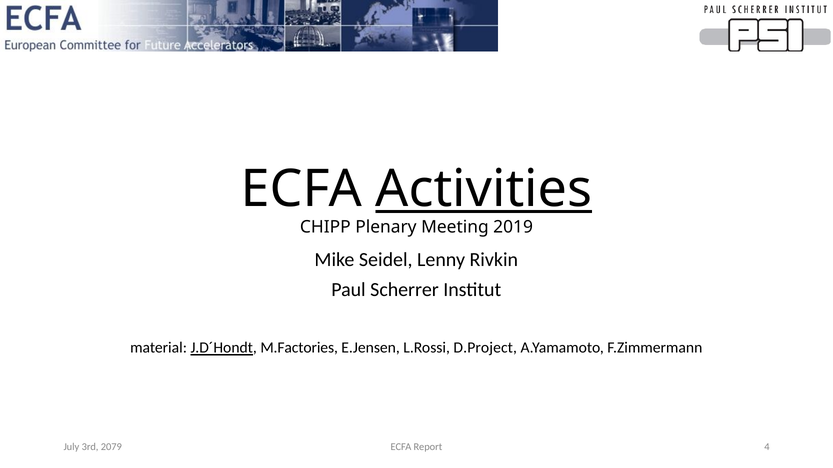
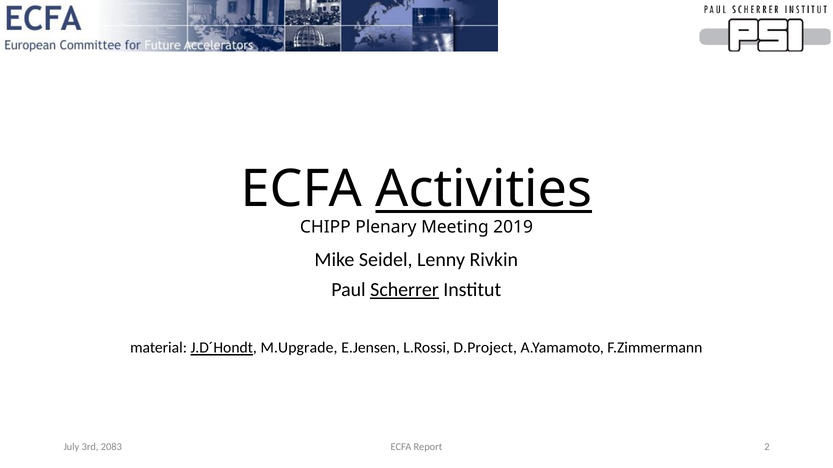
Scherrer underline: none -> present
M.Factories: M.Factories -> M.Upgrade
4: 4 -> 2
2079: 2079 -> 2083
